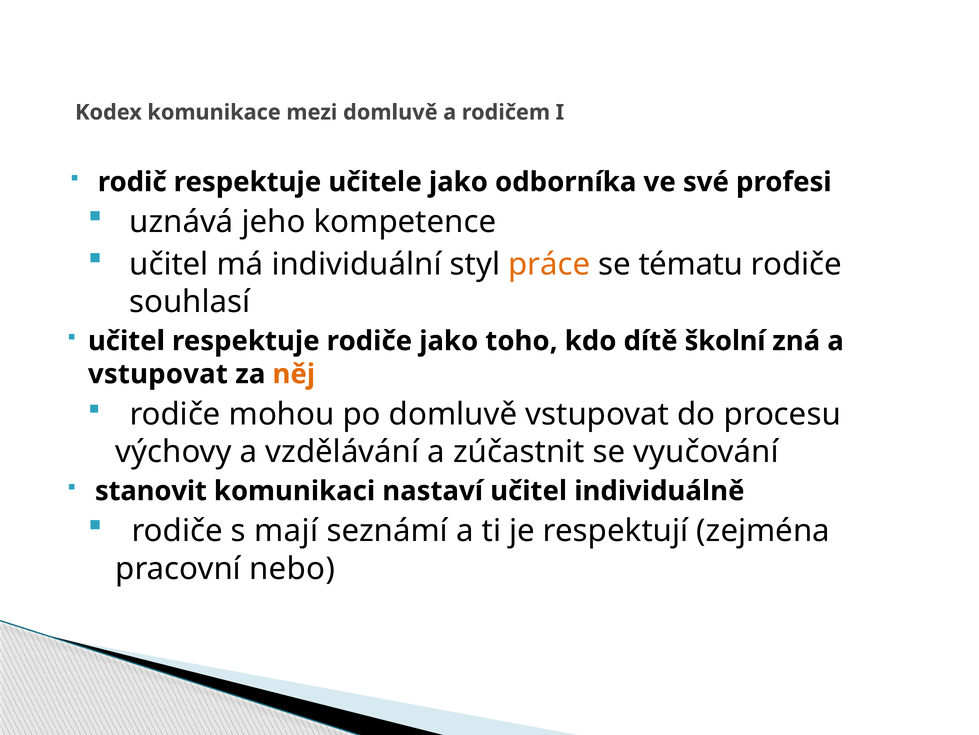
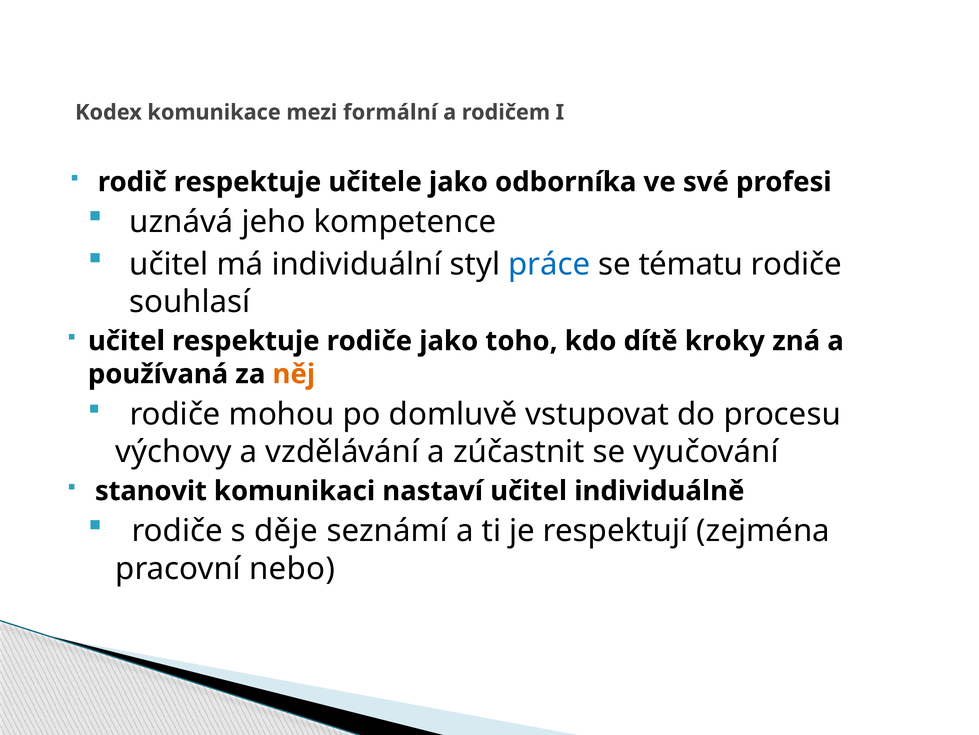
mezi domluvě: domluvě -> formální
práce colour: orange -> blue
školní: školní -> kroky
vstupovat at (158, 374): vstupovat -> používaná
mají: mají -> děje
